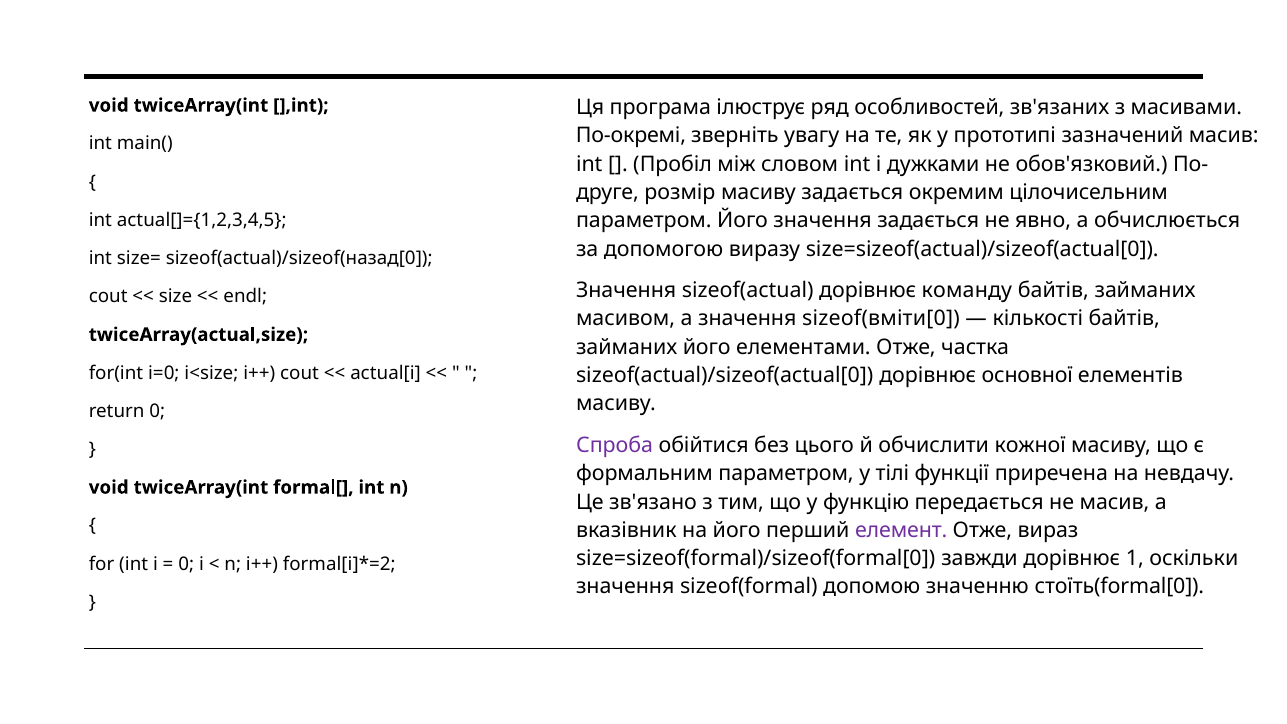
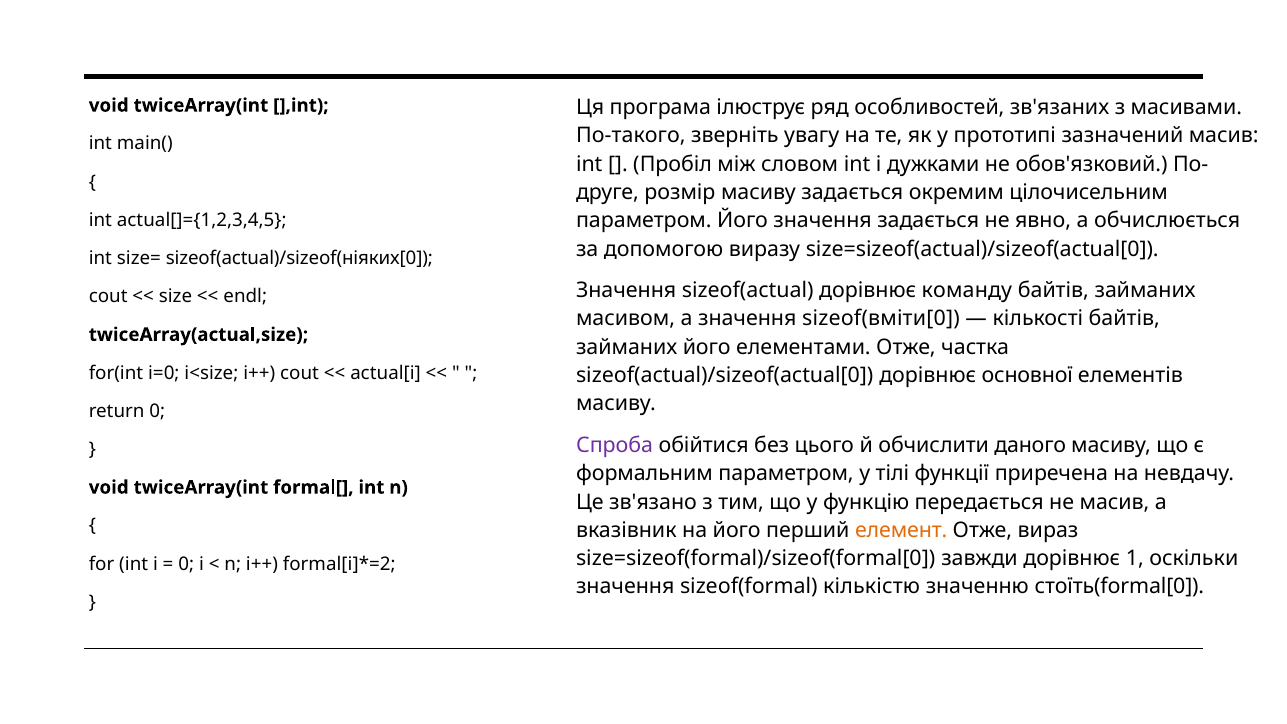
По-окремі: По-окремі -> По-такого
sizeof(actual)/sizeof(назад[0: sizeof(actual)/sizeof(назад[0 -> sizeof(actual)/sizeof(ніяких[0
кожної: кожної -> даного
елемент colour: purple -> orange
допомою: допомою -> кількістю
